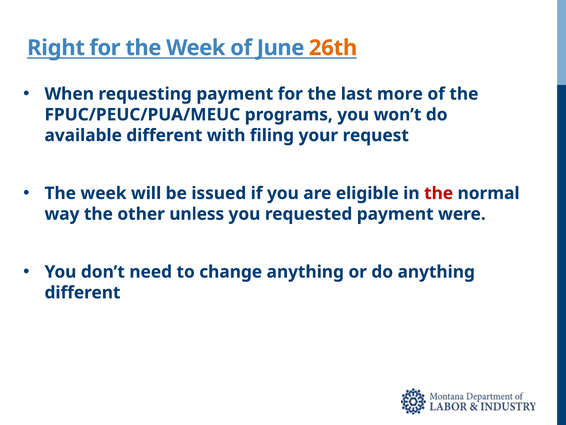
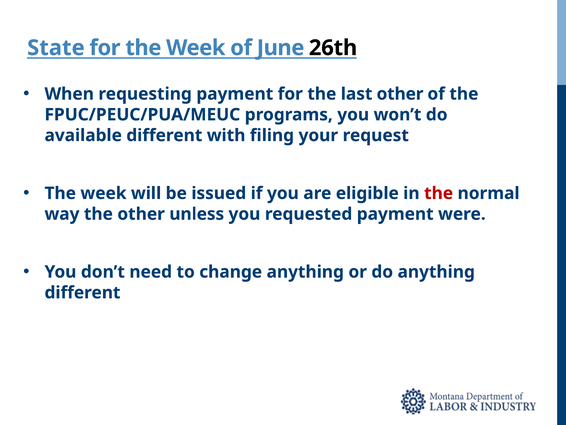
Right: Right -> State
26th colour: orange -> black
last more: more -> other
